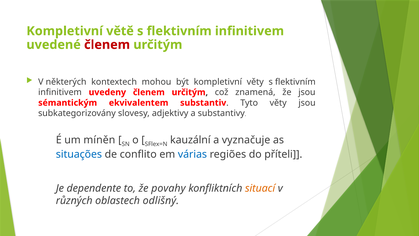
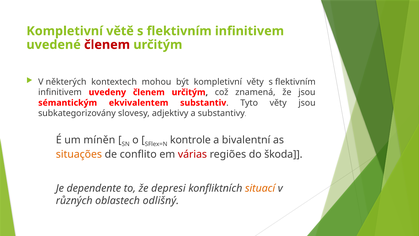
kauzální: kauzální -> kontrole
vyznačuje: vyznačuje -> bivalentní
situações colour: blue -> orange
várias colour: blue -> red
příteli: příteli -> škoda
povahy: povahy -> depresi
